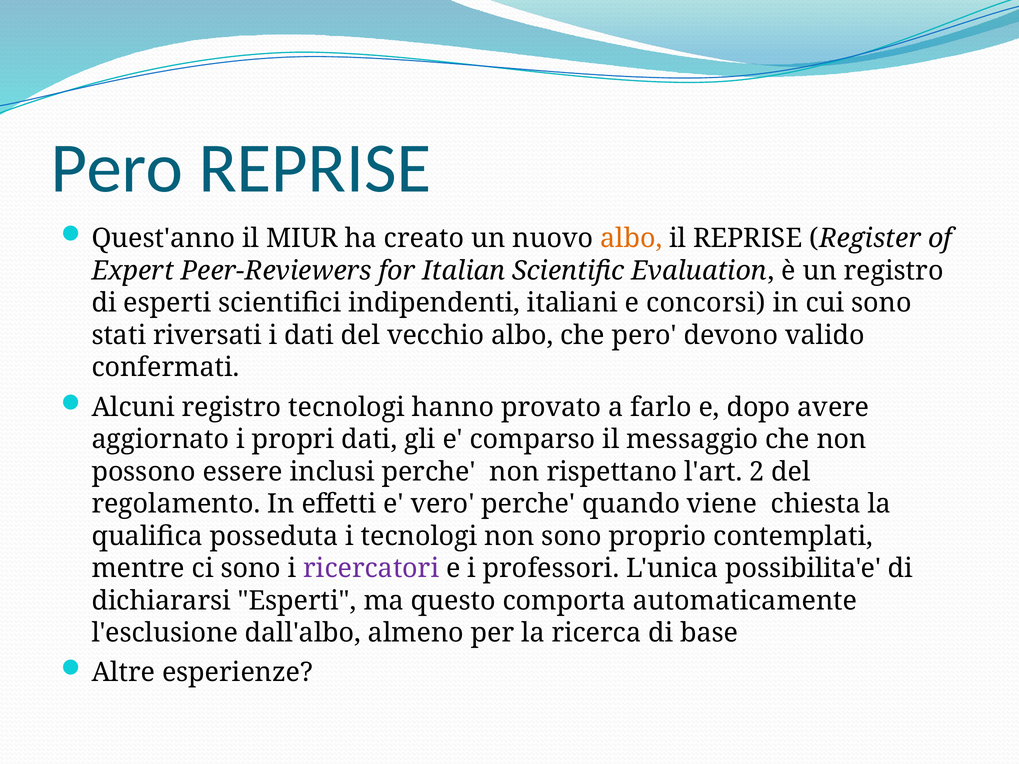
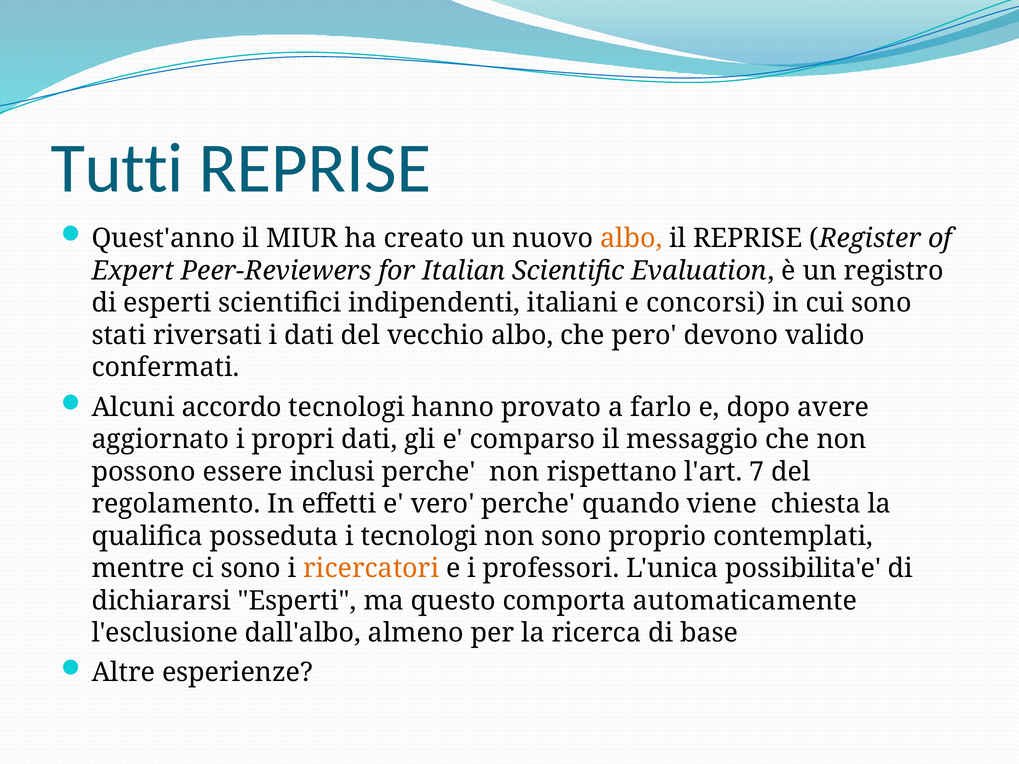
Pero at (117, 168): Pero -> Tutti
Alcuni registro: registro -> accordo
2: 2 -> 7
ricercatori colour: purple -> orange
